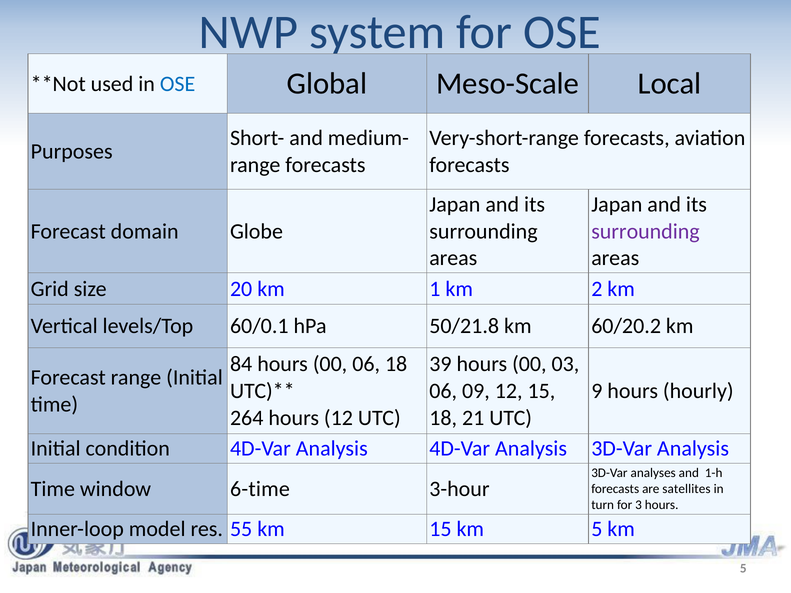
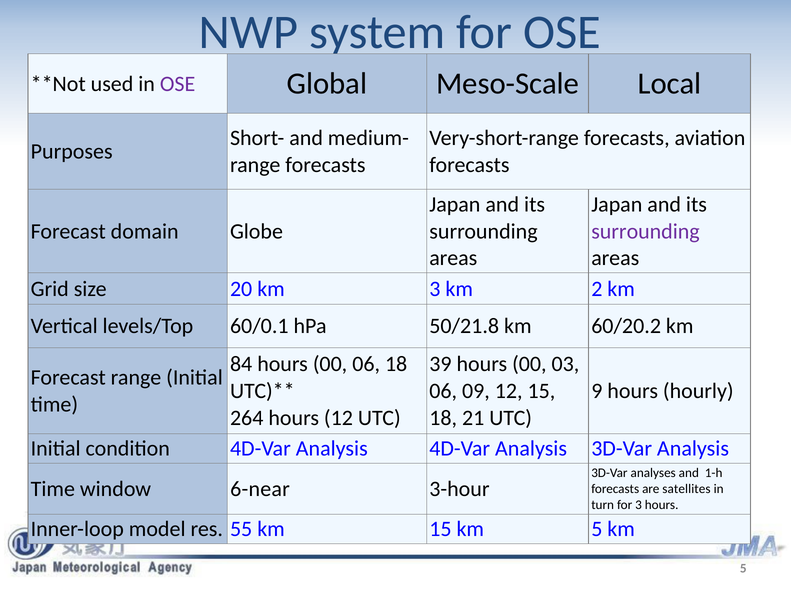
OSE at (178, 84) colour: blue -> purple
km 1: 1 -> 3
6-time: 6-time -> 6-near
